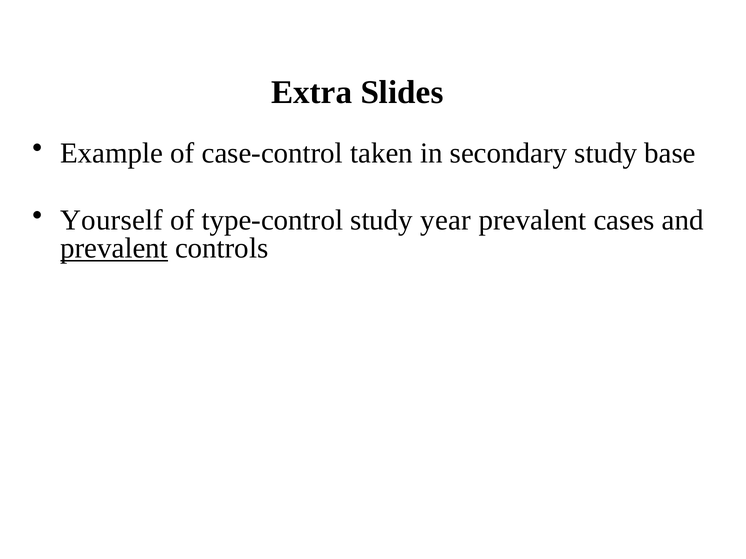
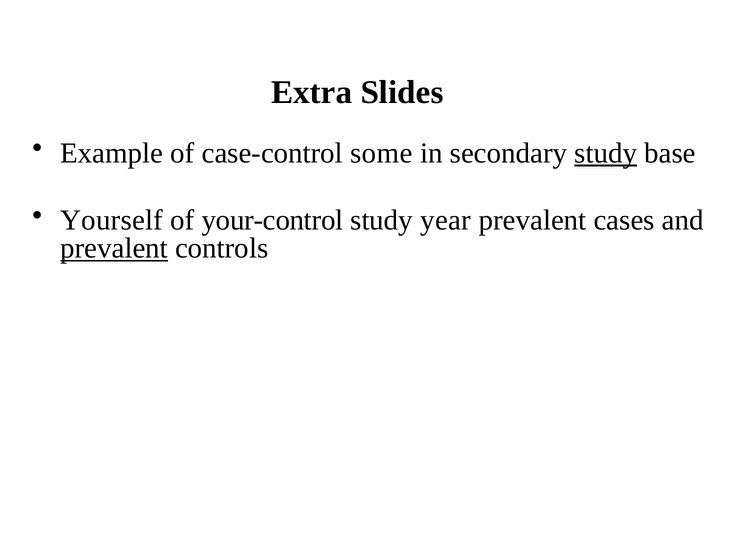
taken: taken -> some
study at (606, 153) underline: none -> present
type-control: type-control -> your-control
